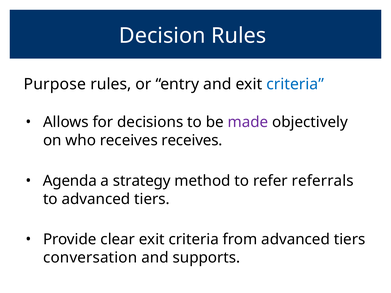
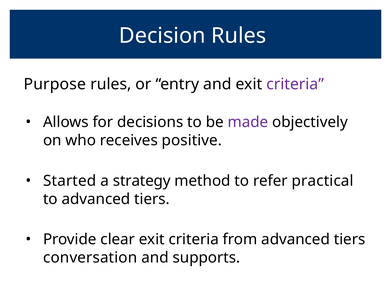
criteria at (295, 84) colour: blue -> purple
receives receives: receives -> positive
Agenda: Agenda -> Started
referrals: referrals -> practical
